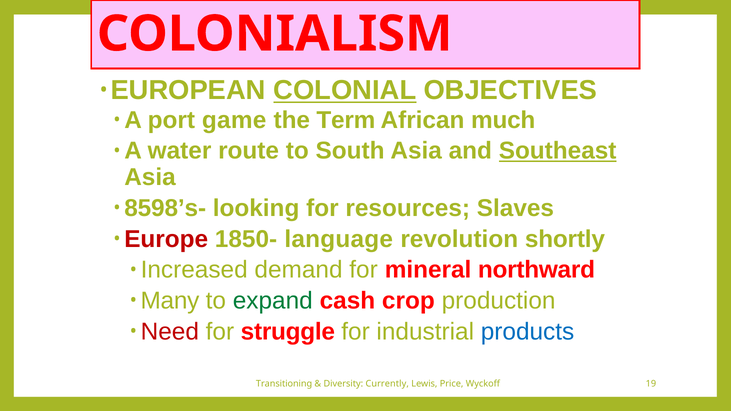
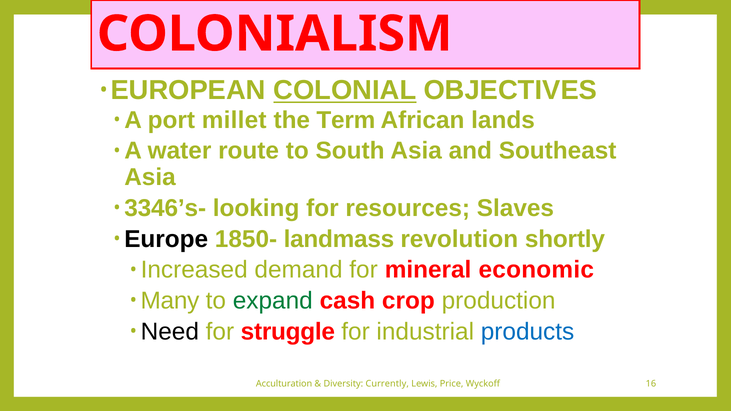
game: game -> millet
much: much -> lands
Southeast underline: present -> none
8598’s-: 8598’s- -> 3346’s-
Europe colour: red -> black
language: language -> landmass
northward: northward -> economic
Need colour: red -> black
Transitioning: Transitioning -> Acculturation
19: 19 -> 16
